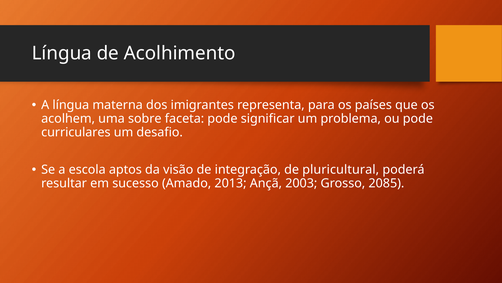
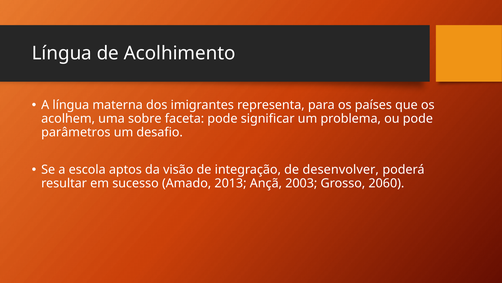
curriculares: curriculares -> parâmetros
pluricultural: pluricultural -> desenvolver
2085: 2085 -> 2060
